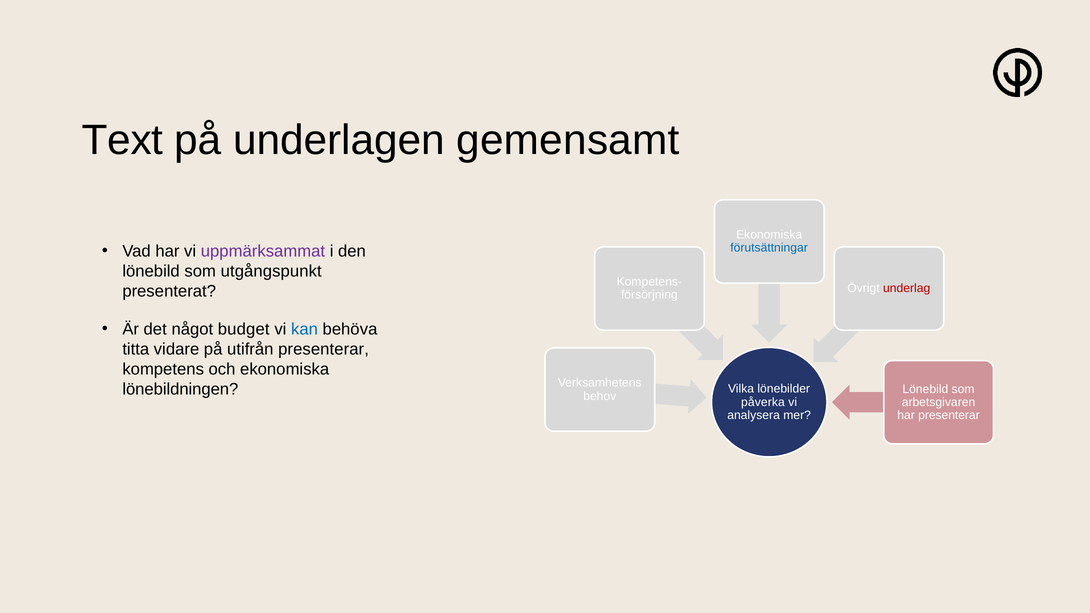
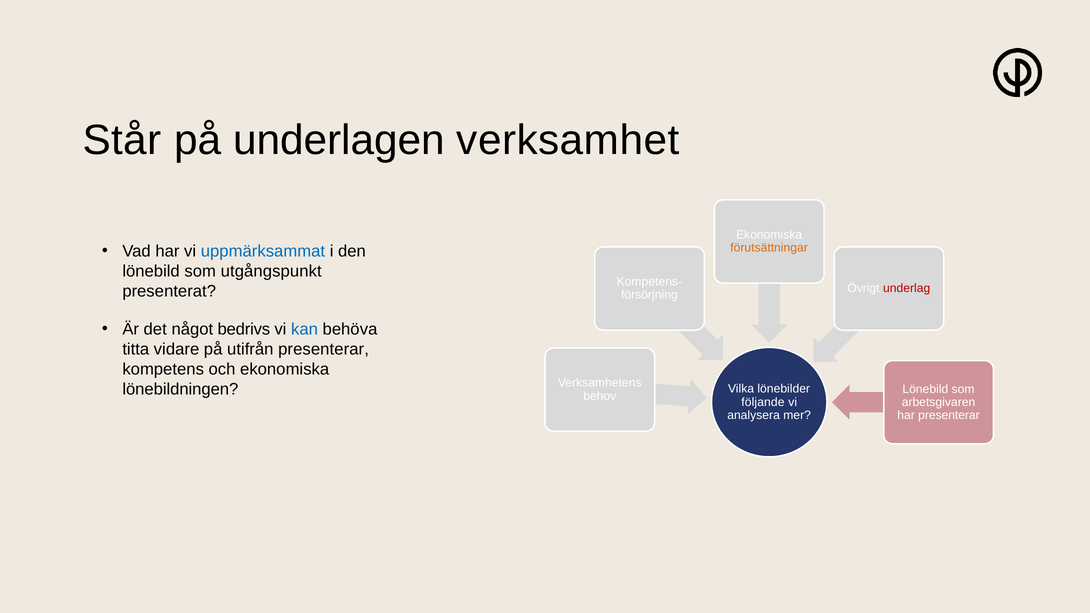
Text: Text -> Står
gemensamt: gemensamt -> verksamhet
förutsättningar colour: blue -> orange
uppmärksammat colour: purple -> blue
budget: budget -> bedrivs
påverka: påverka -> följande
